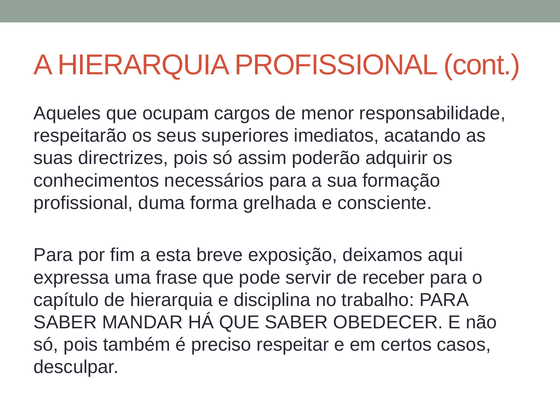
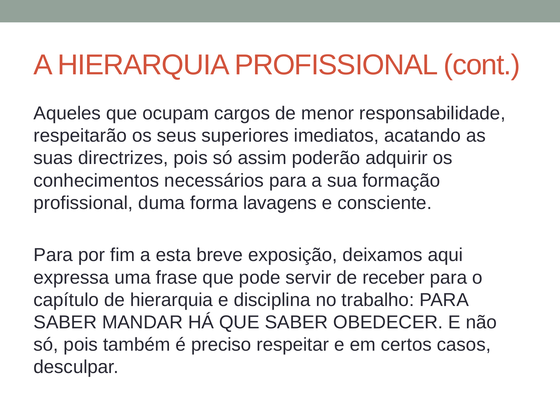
grelhada: grelhada -> lavagens
